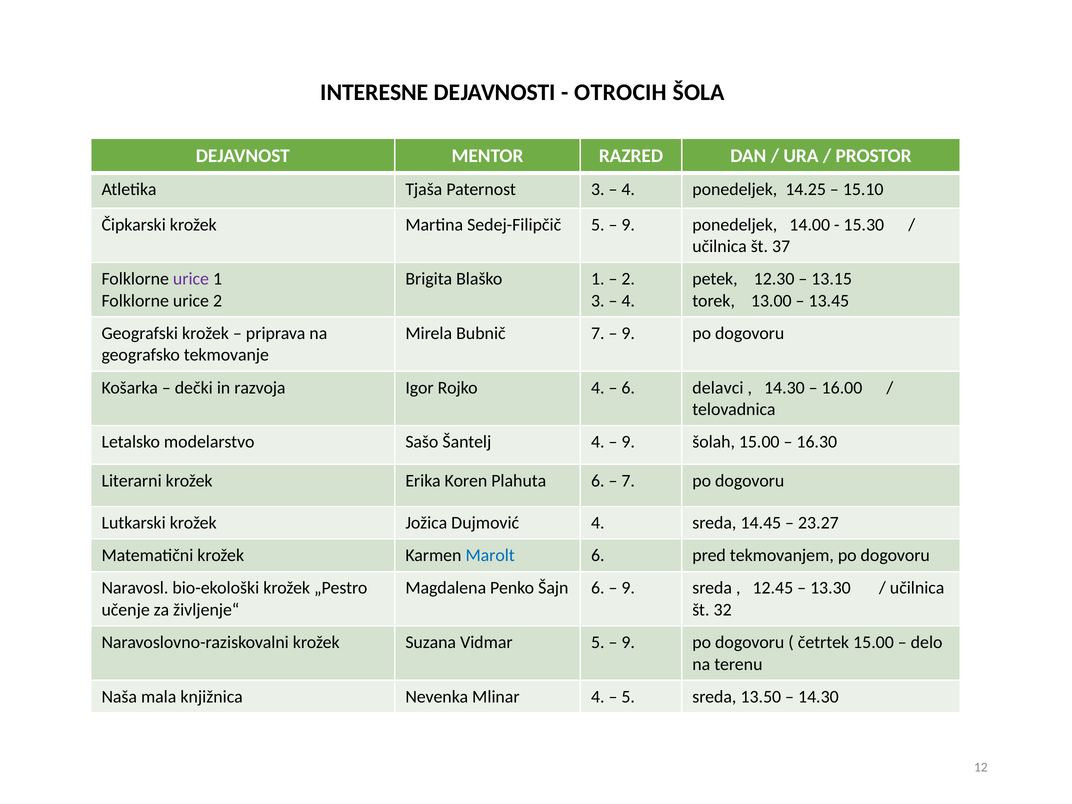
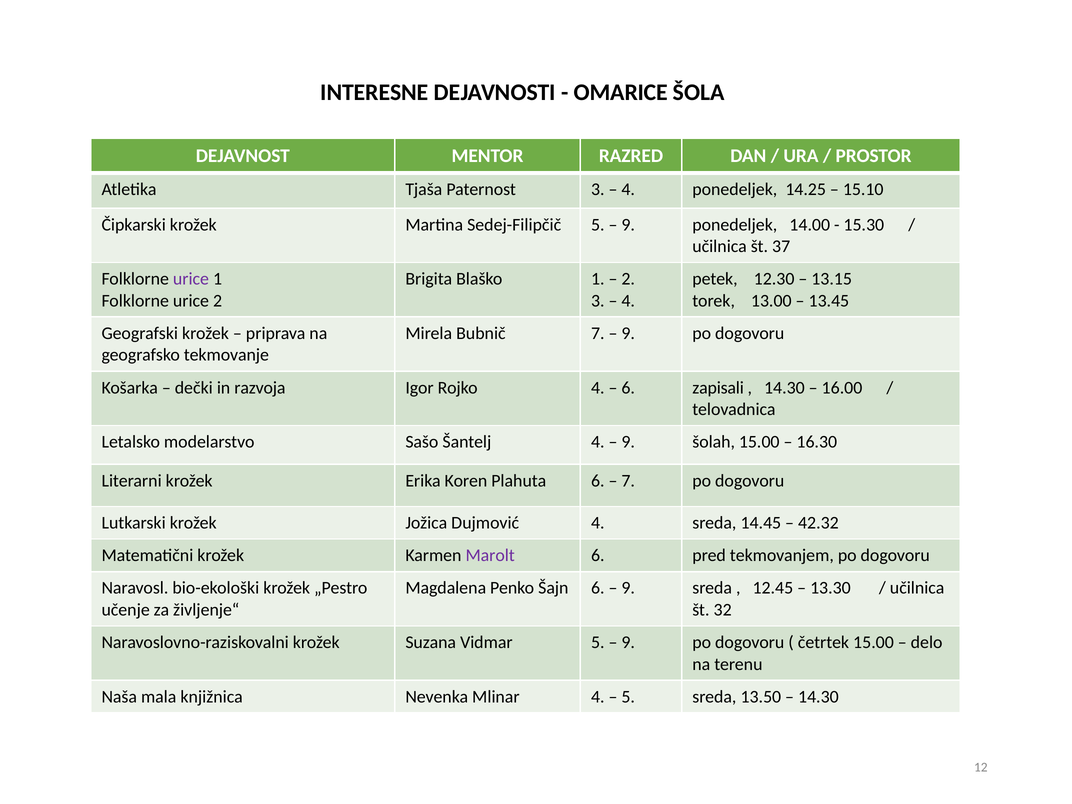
OTROCIH: OTROCIH -> OMARICE
delavci: delavci -> zapisali
23.27: 23.27 -> 42.32
Marolt colour: blue -> purple
